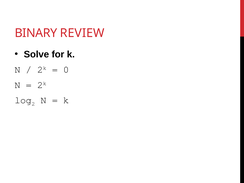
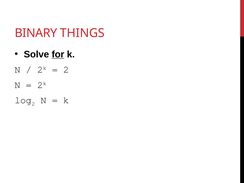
REVIEW: REVIEW -> THINGS
for underline: none -> present
0 at (66, 70): 0 -> 2
